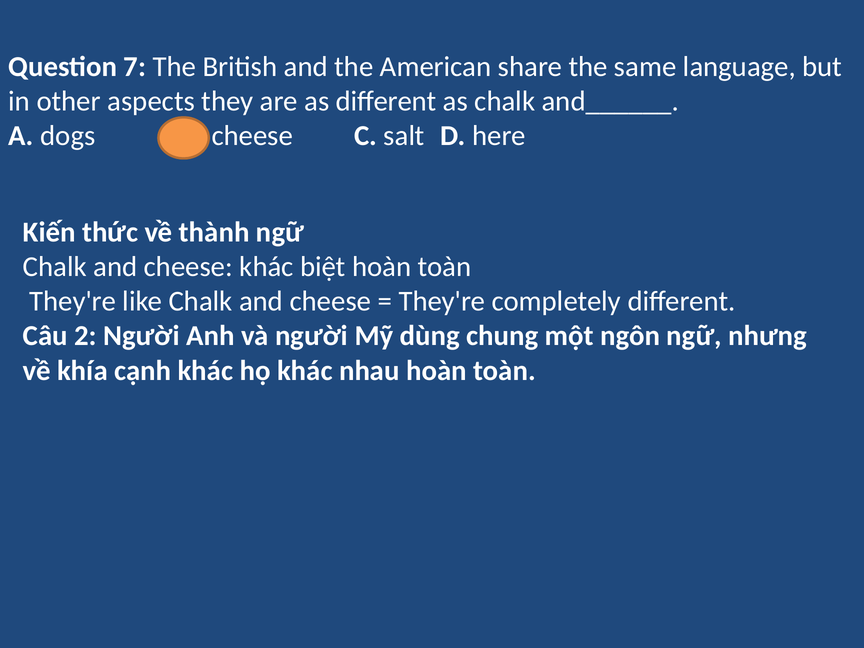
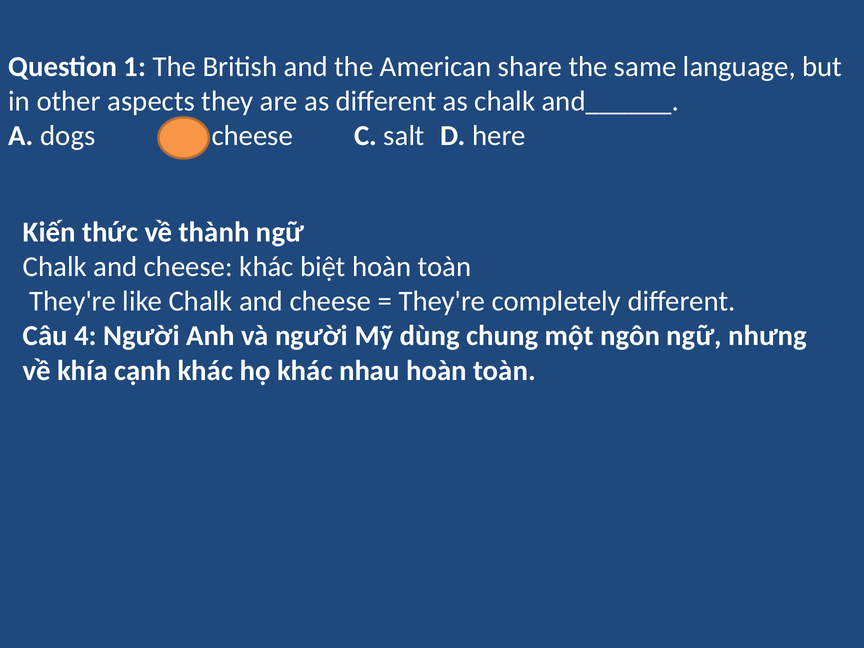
7: 7 -> 1
2: 2 -> 4
